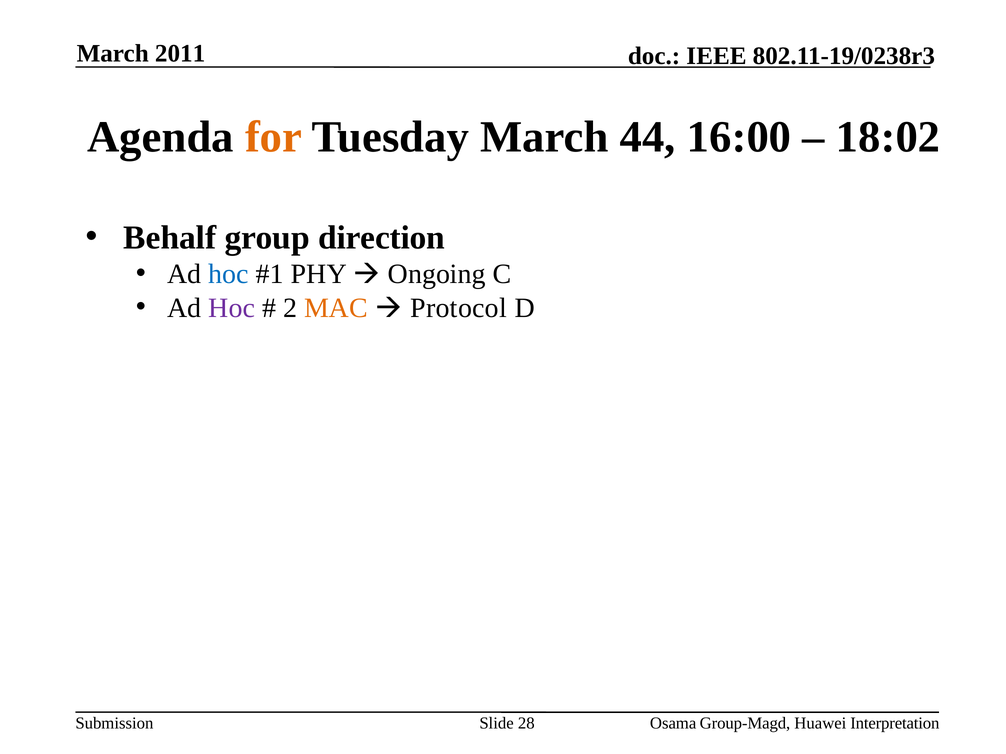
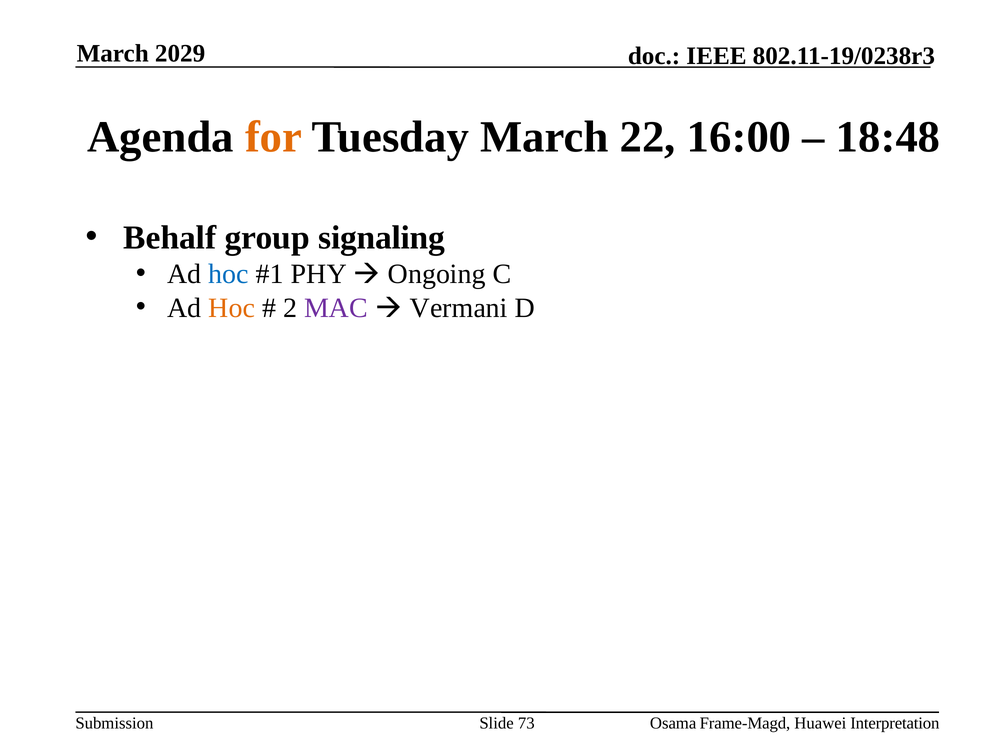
2011: 2011 -> 2029
44: 44 -> 22
18:02: 18:02 -> 18:48
direction: direction -> signaling
Hoc at (232, 308) colour: purple -> orange
MAC colour: orange -> purple
Protocol: Protocol -> Vermani
28: 28 -> 73
Group-Magd: Group-Magd -> Frame-Magd
